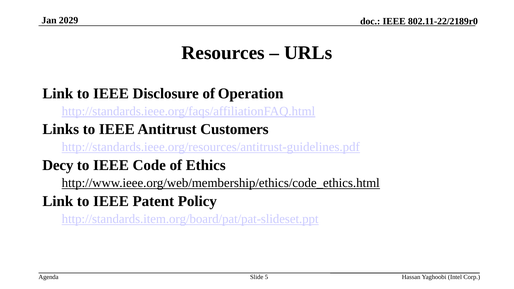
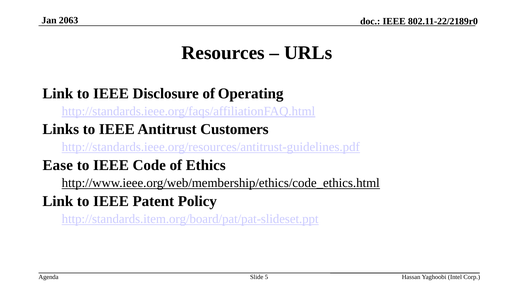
2029: 2029 -> 2063
Operation: Operation -> Operating
Decy: Decy -> Ease
